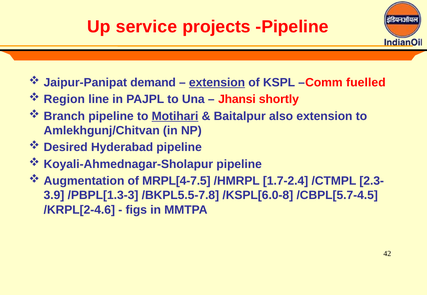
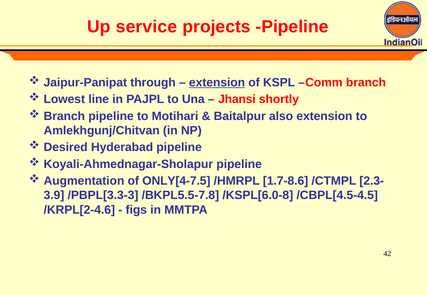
demand: demand -> through
Comm fuelled: fuelled -> branch
Region: Region -> Lowest
Motihari underline: present -> none
MRPL[4-7.5: MRPL[4-7.5 -> ONLY[4-7.5
1.7-2.4: 1.7-2.4 -> 1.7-8.6
/PBPL[1.3-3: /PBPL[1.3-3 -> /PBPL[3.3-3
/CBPL[5.7-4.5: /CBPL[5.7-4.5 -> /CBPL[4.5-4.5
